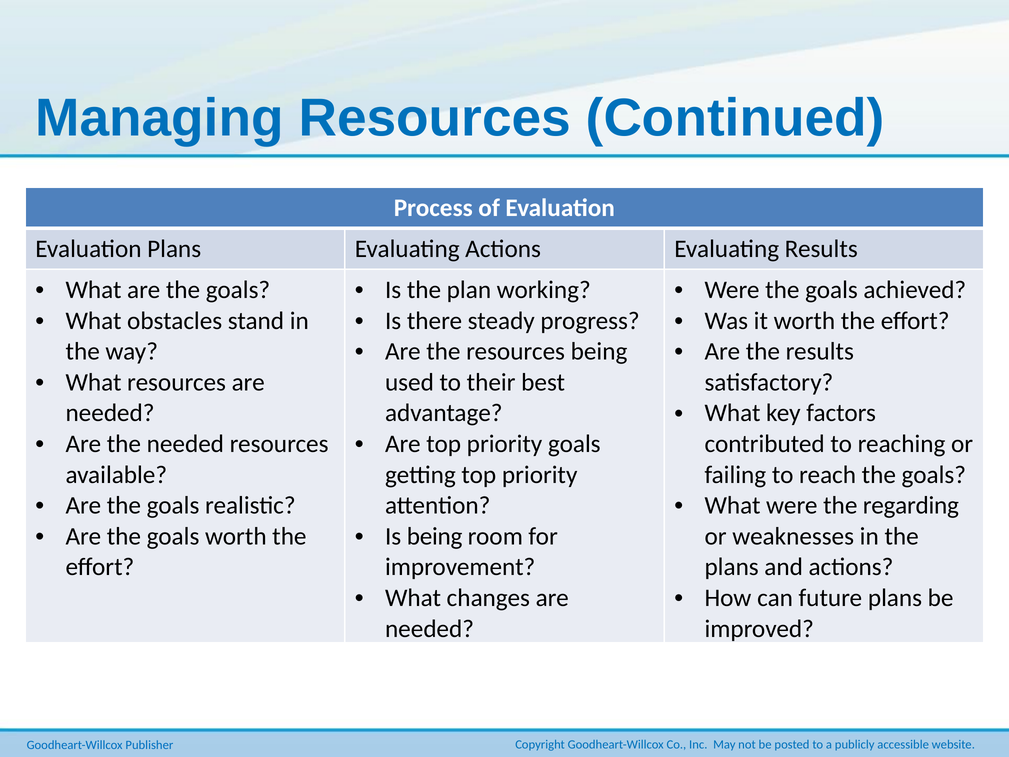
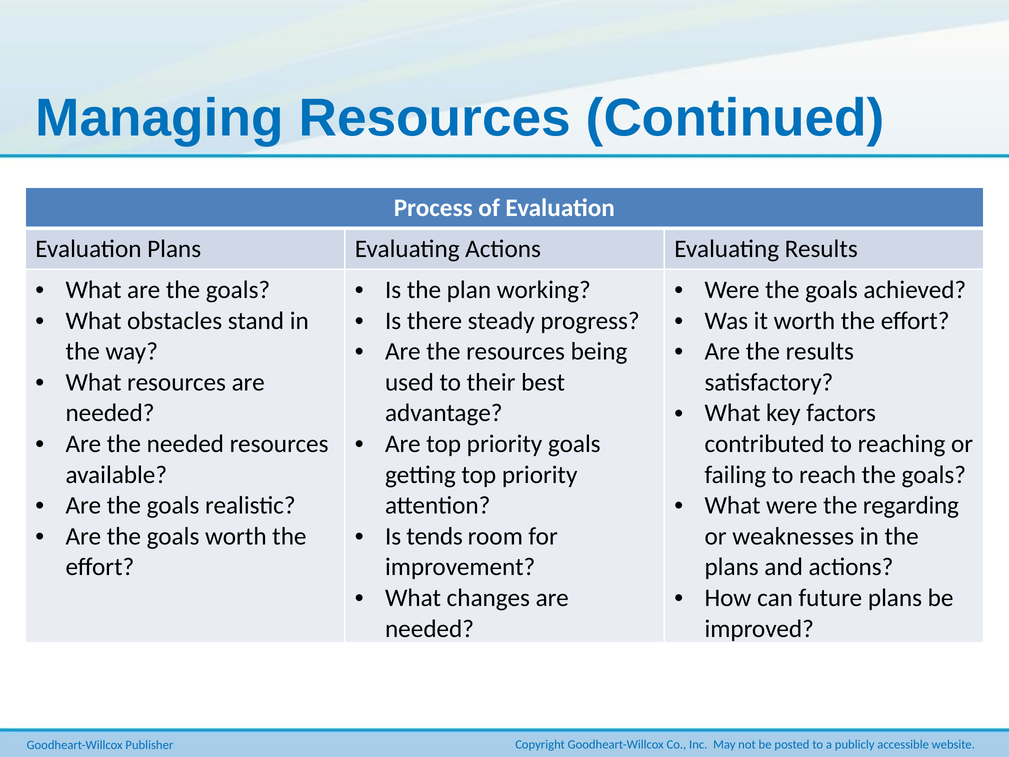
Is being: being -> tends
